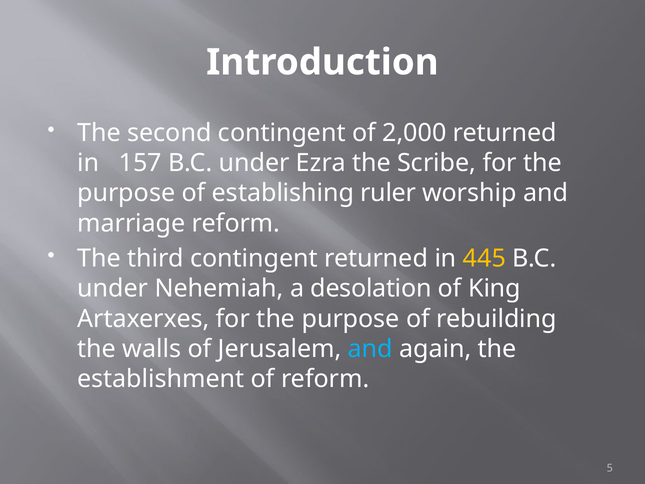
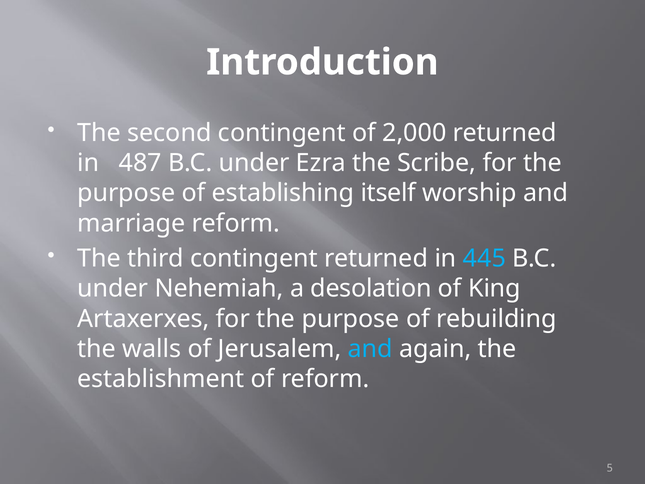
157: 157 -> 487
ruler: ruler -> itself
445 colour: yellow -> light blue
